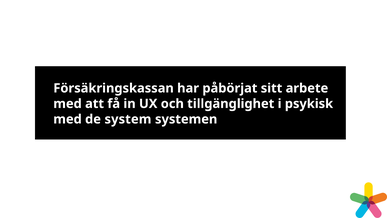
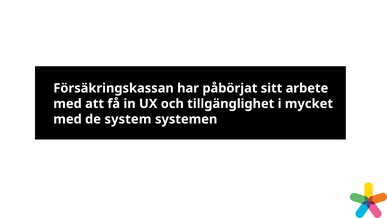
psykisk: psykisk -> mycket
